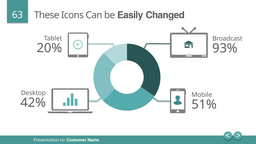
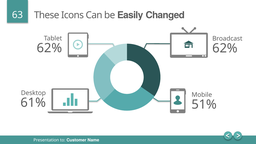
20% at (49, 48): 20% -> 62%
93% at (225, 48): 93% -> 62%
42%: 42% -> 61%
